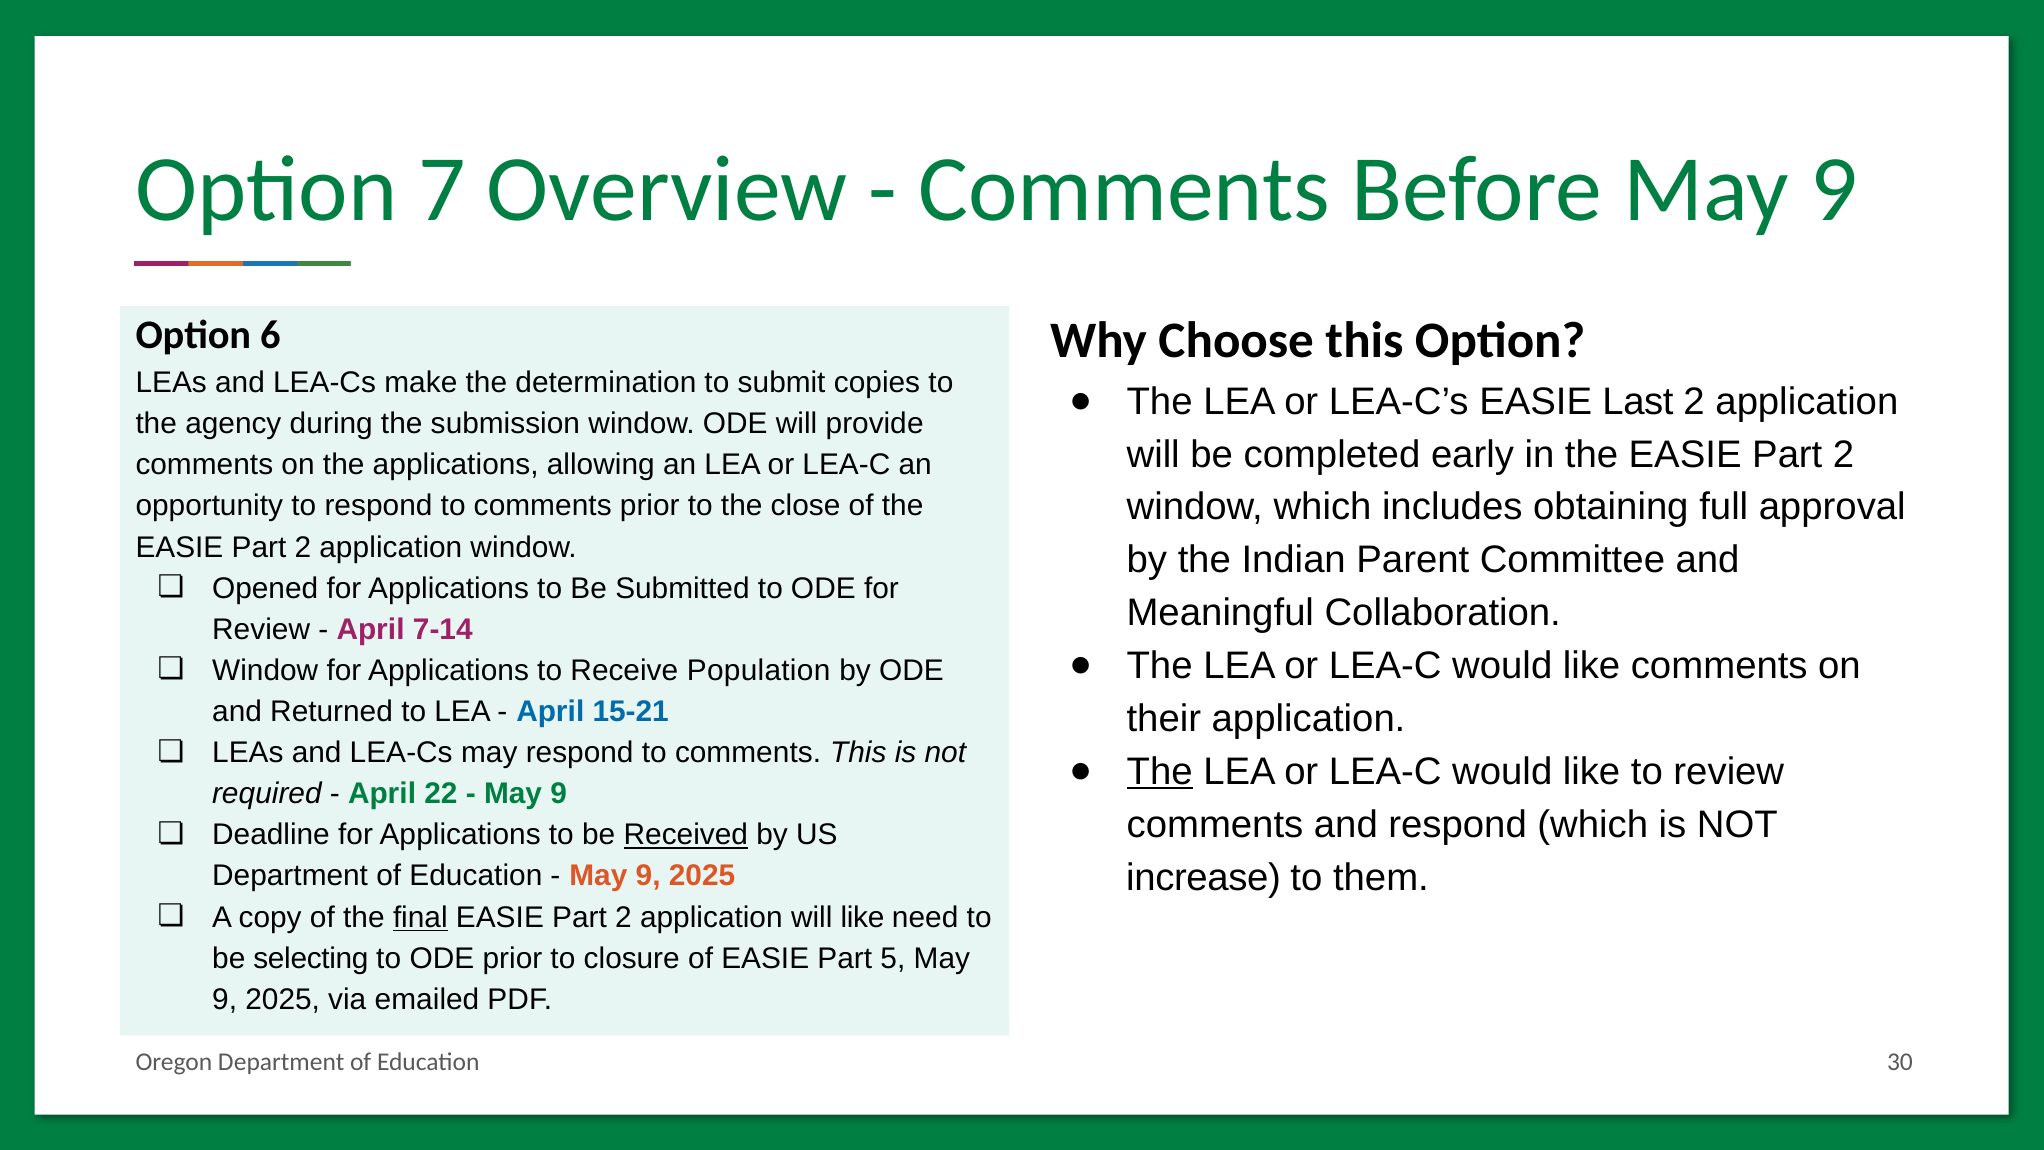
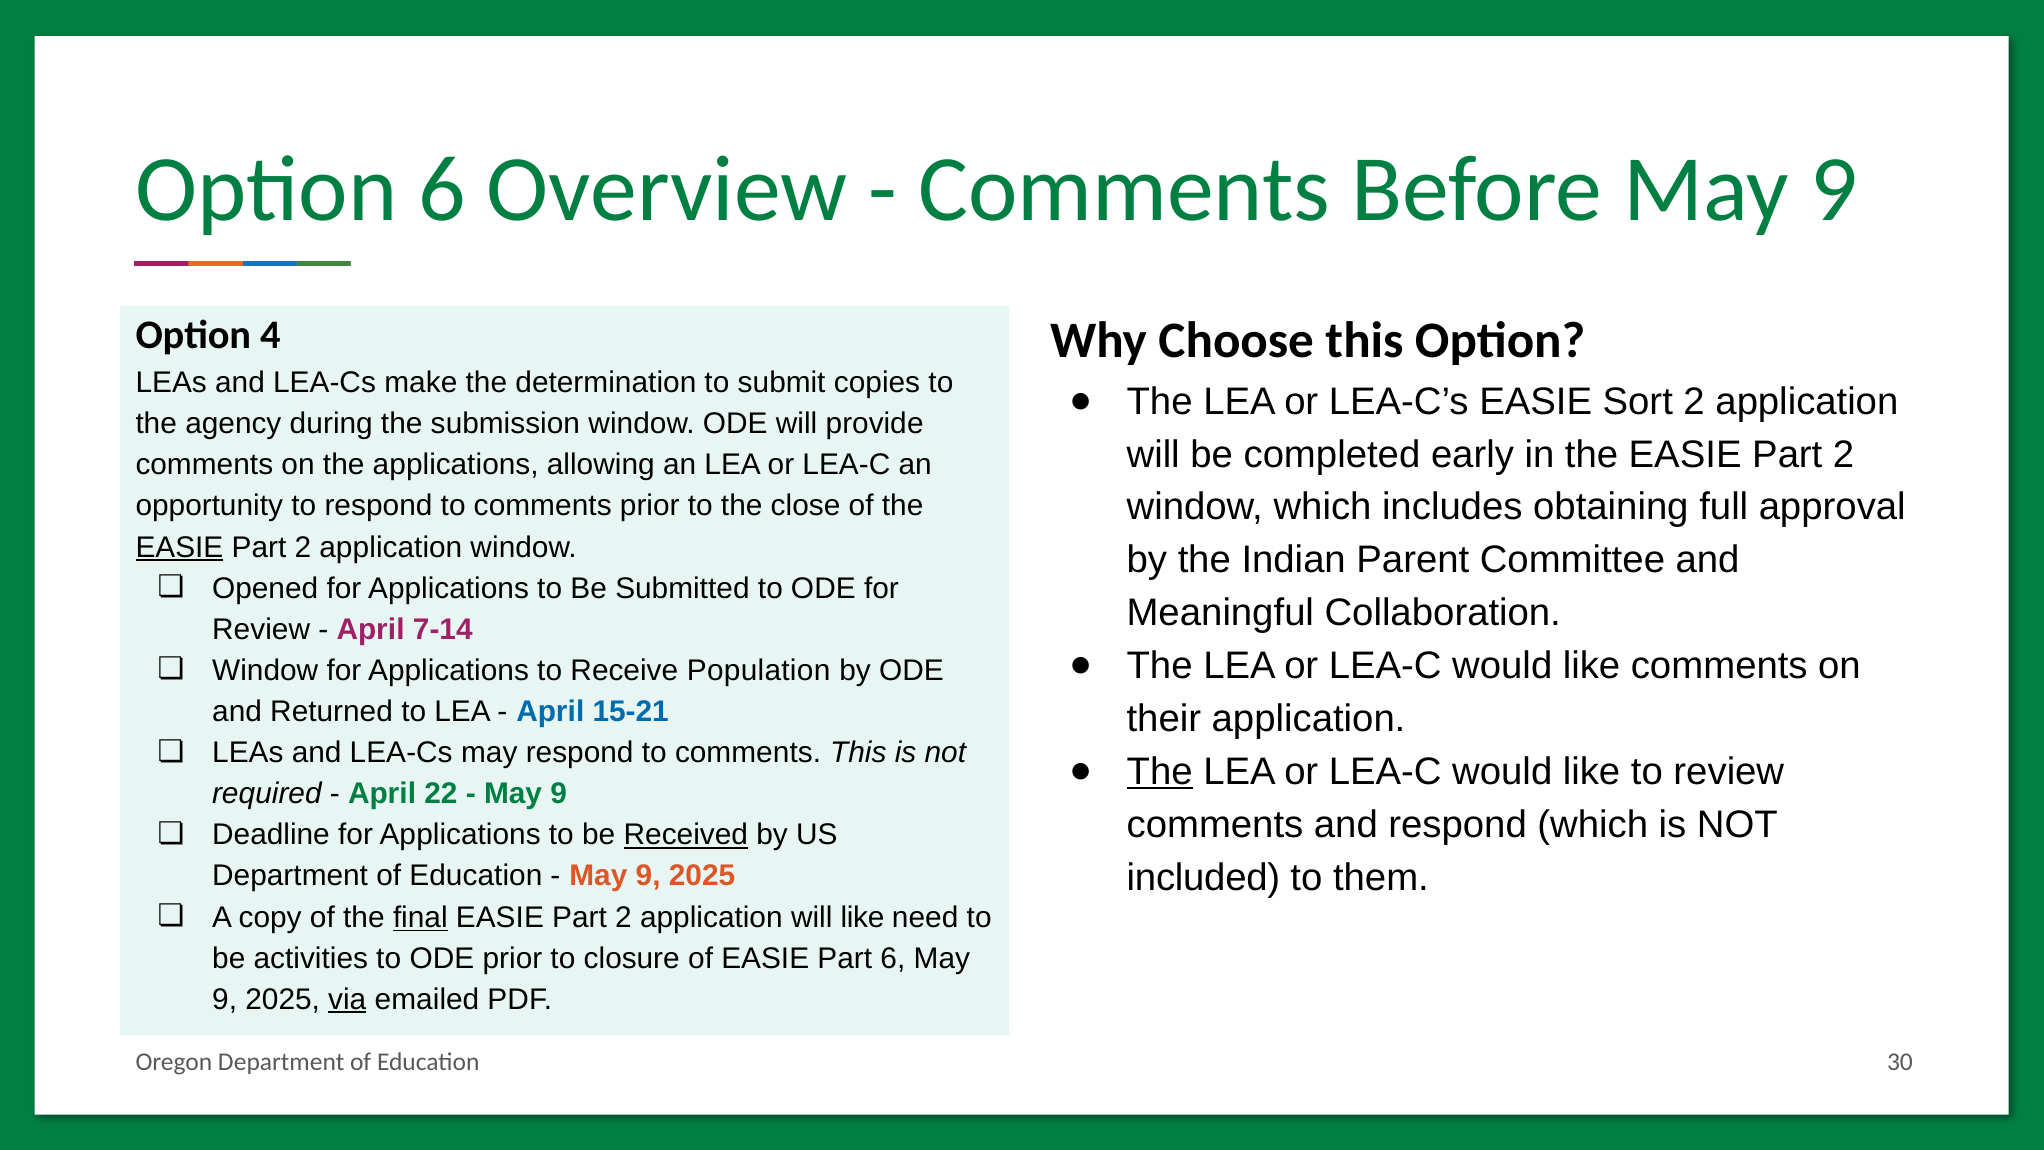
Option 7: 7 -> 6
6: 6 -> 4
Last: Last -> Sort
EASIE at (179, 547) underline: none -> present
increase: increase -> included
selecting: selecting -> activities
Part 5: 5 -> 6
via underline: none -> present
